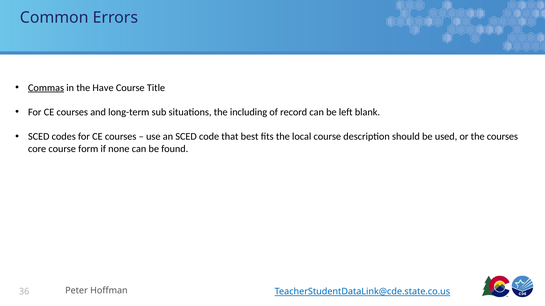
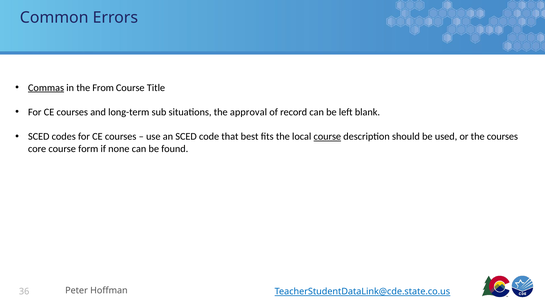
Have: Have -> From
including: including -> approval
course at (327, 137) underline: none -> present
